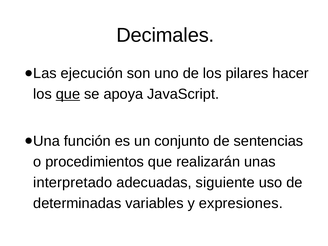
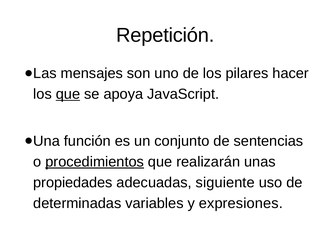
Decimales: Decimales -> Repetición
ejecución: ejecución -> mensajes
procedimientos underline: none -> present
interpretado: interpretado -> propiedades
